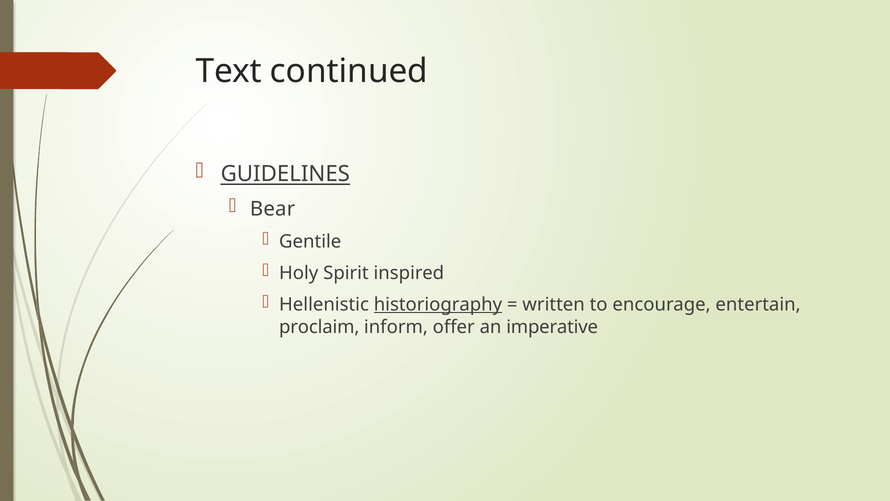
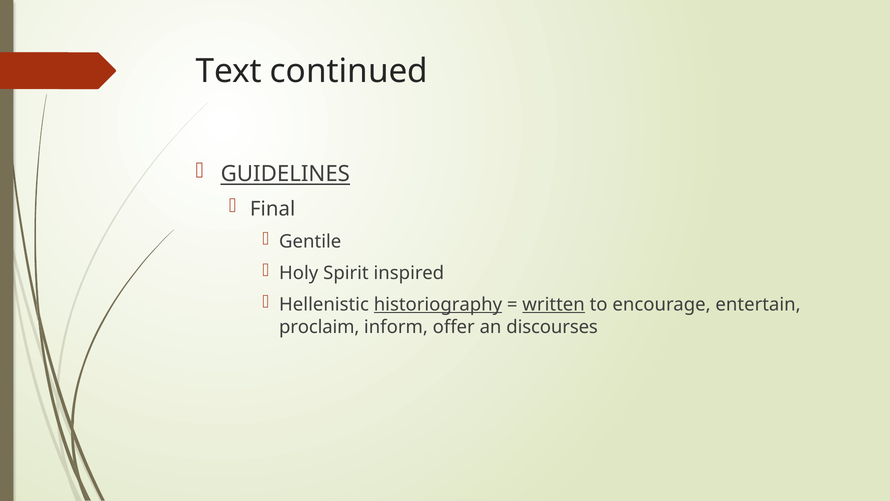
Bear: Bear -> Final
written underline: none -> present
imperative: imperative -> discourses
